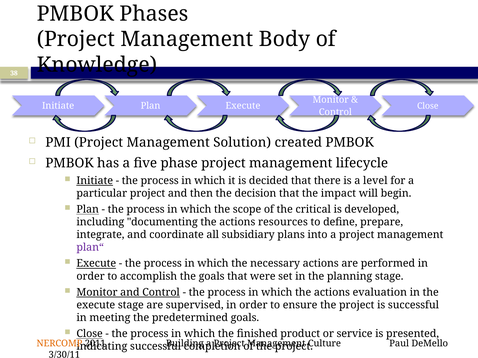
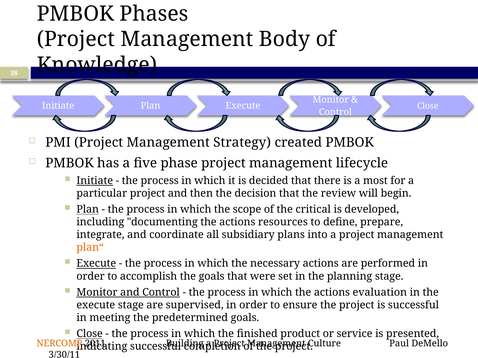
Solution: Solution -> Strategy
level: level -> most
impact: impact -> review
plan“ colour: purple -> orange
